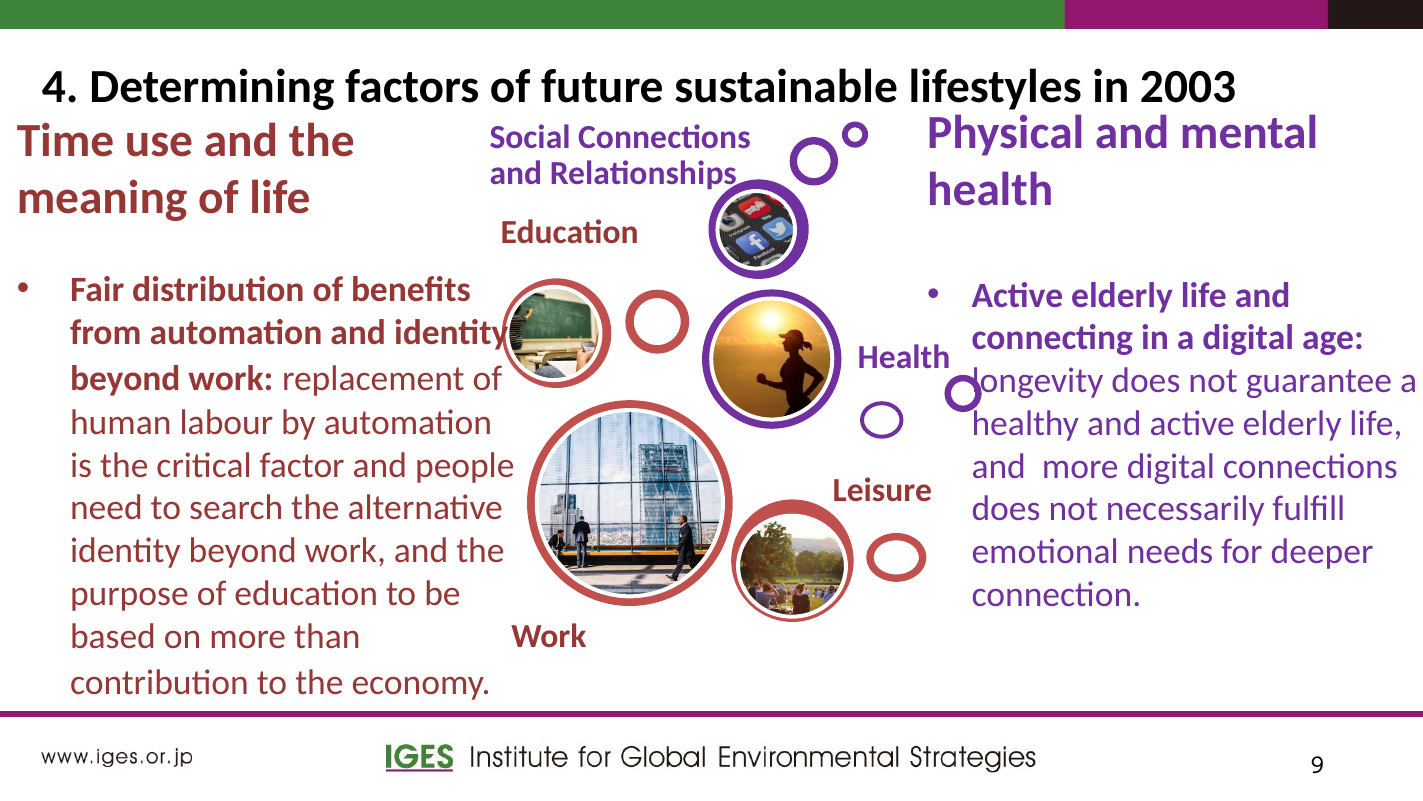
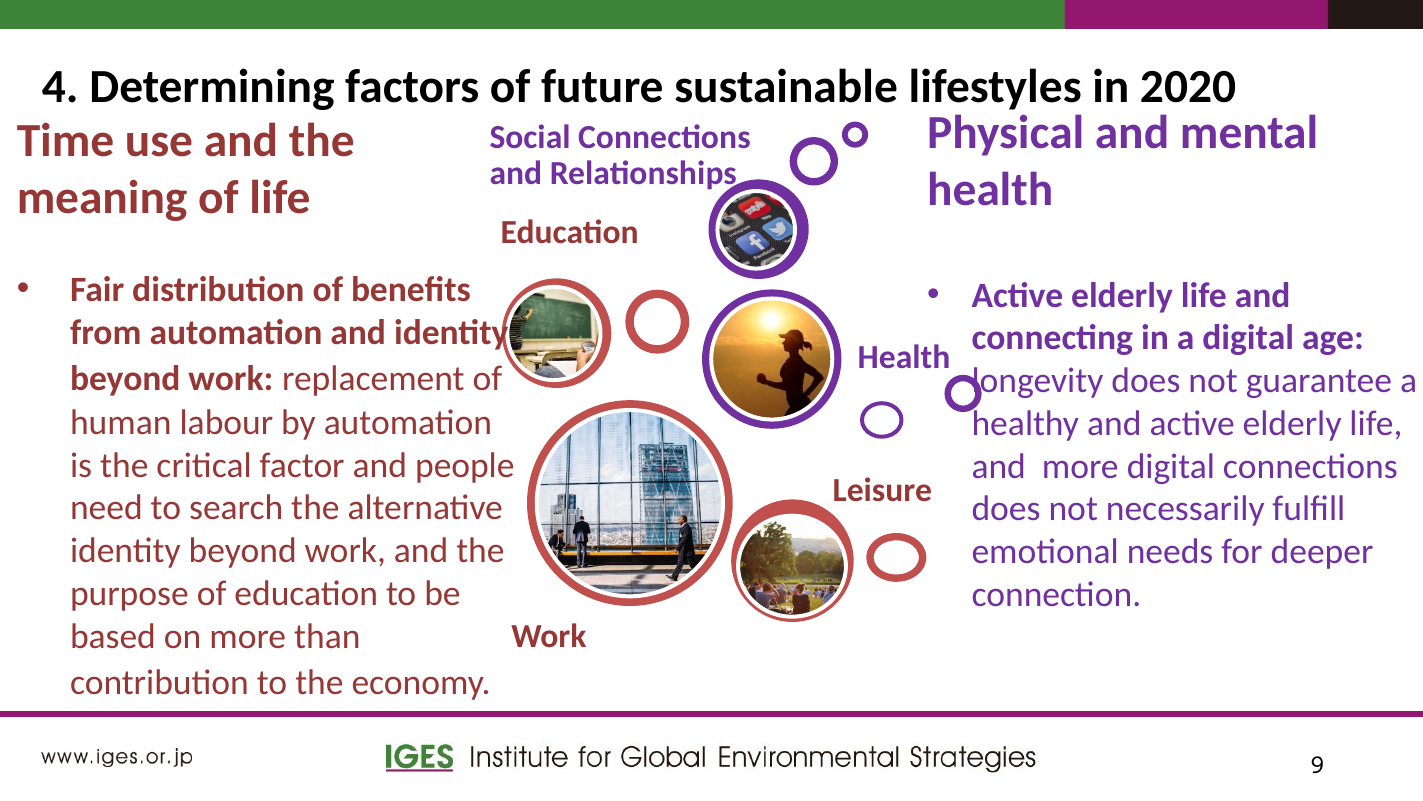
2003: 2003 -> 2020
